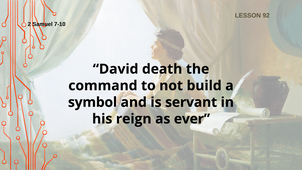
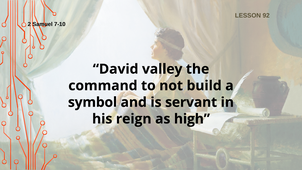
death: death -> valley
ever: ever -> high
